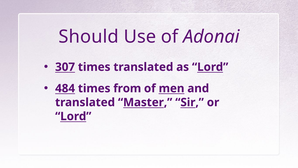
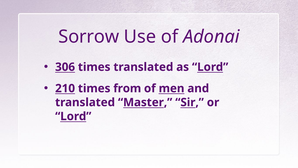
Should: Should -> Sorrow
307: 307 -> 306
484: 484 -> 210
